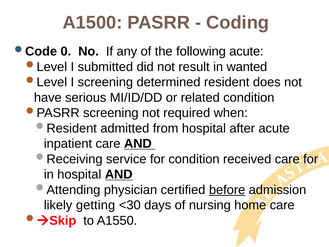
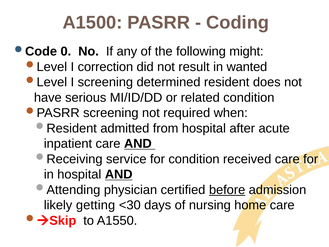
following acute: acute -> might
submitted: submitted -> correction
